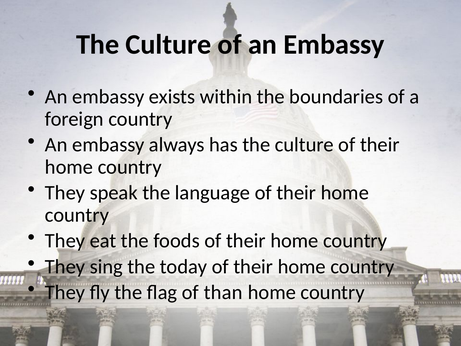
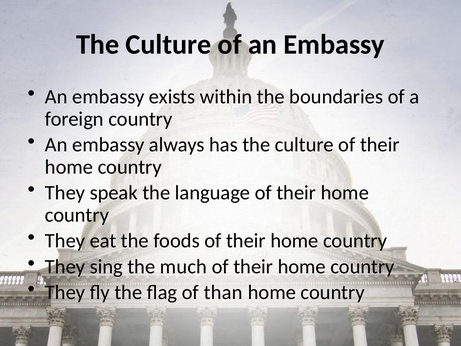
today: today -> much
